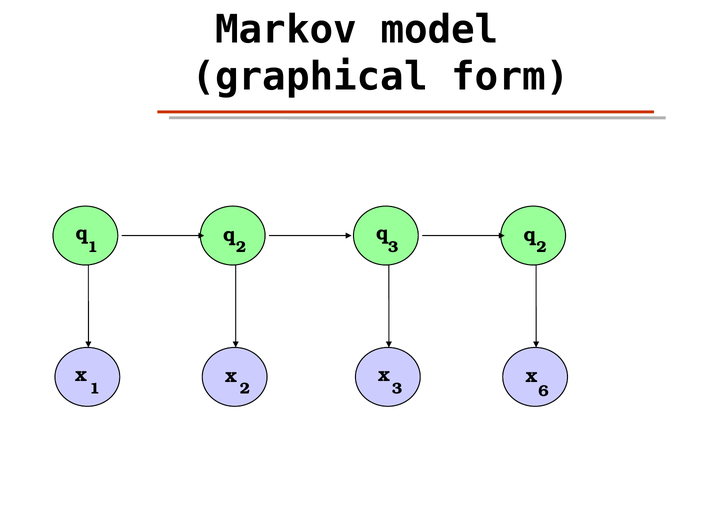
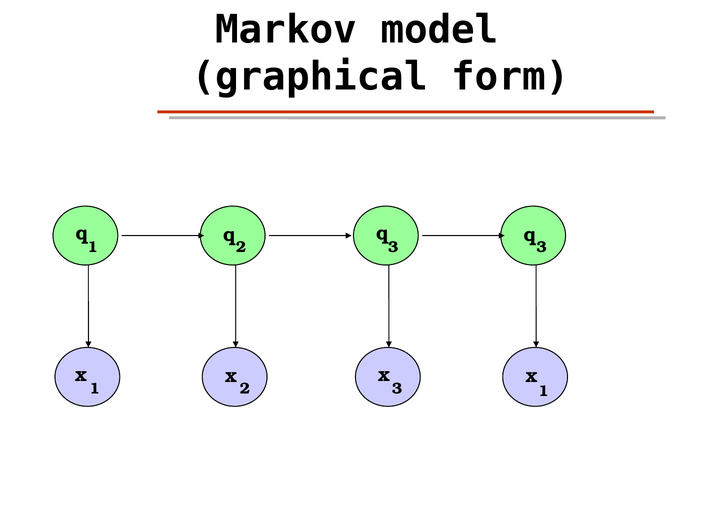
3 2: 2 -> 3
3 6: 6 -> 1
